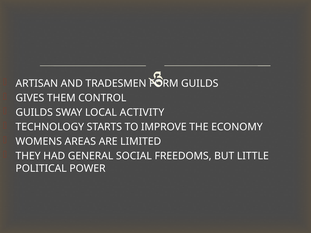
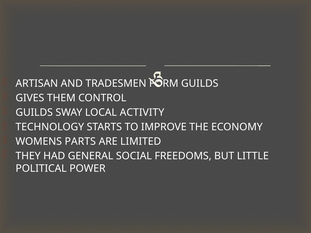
AREAS: AREAS -> PARTS
